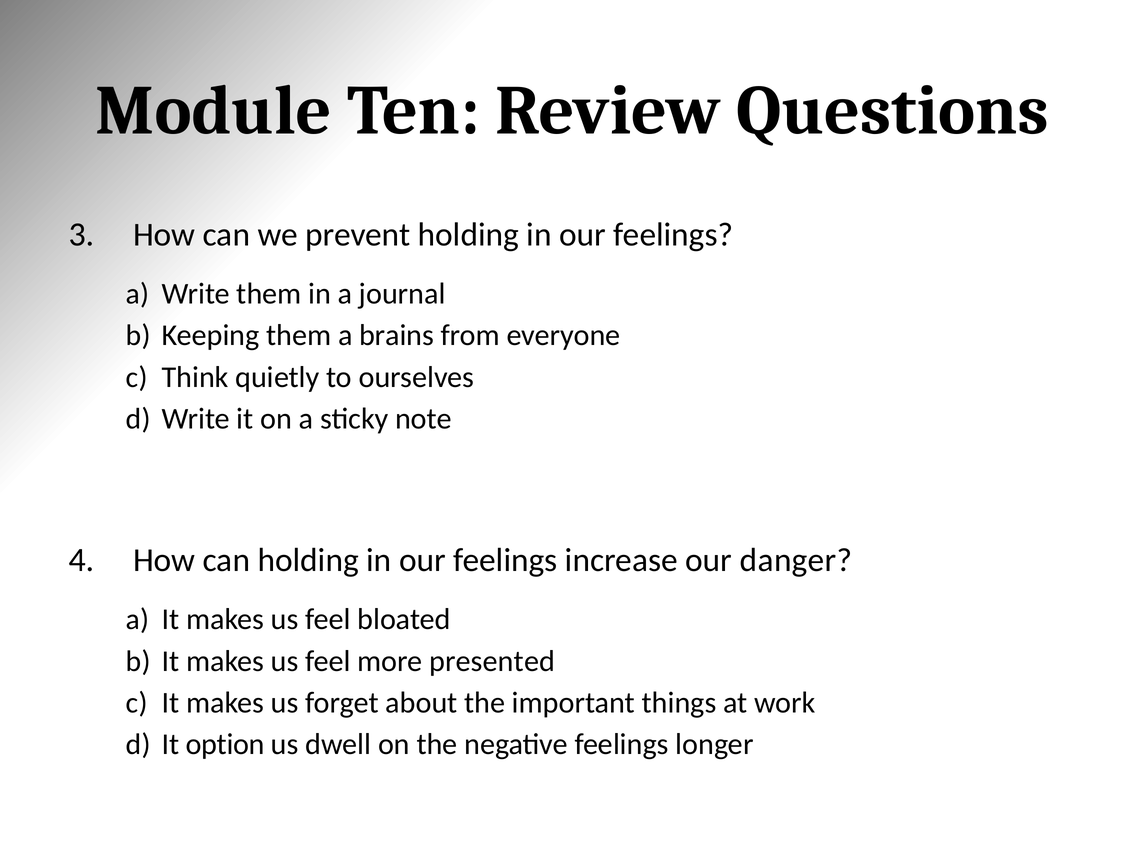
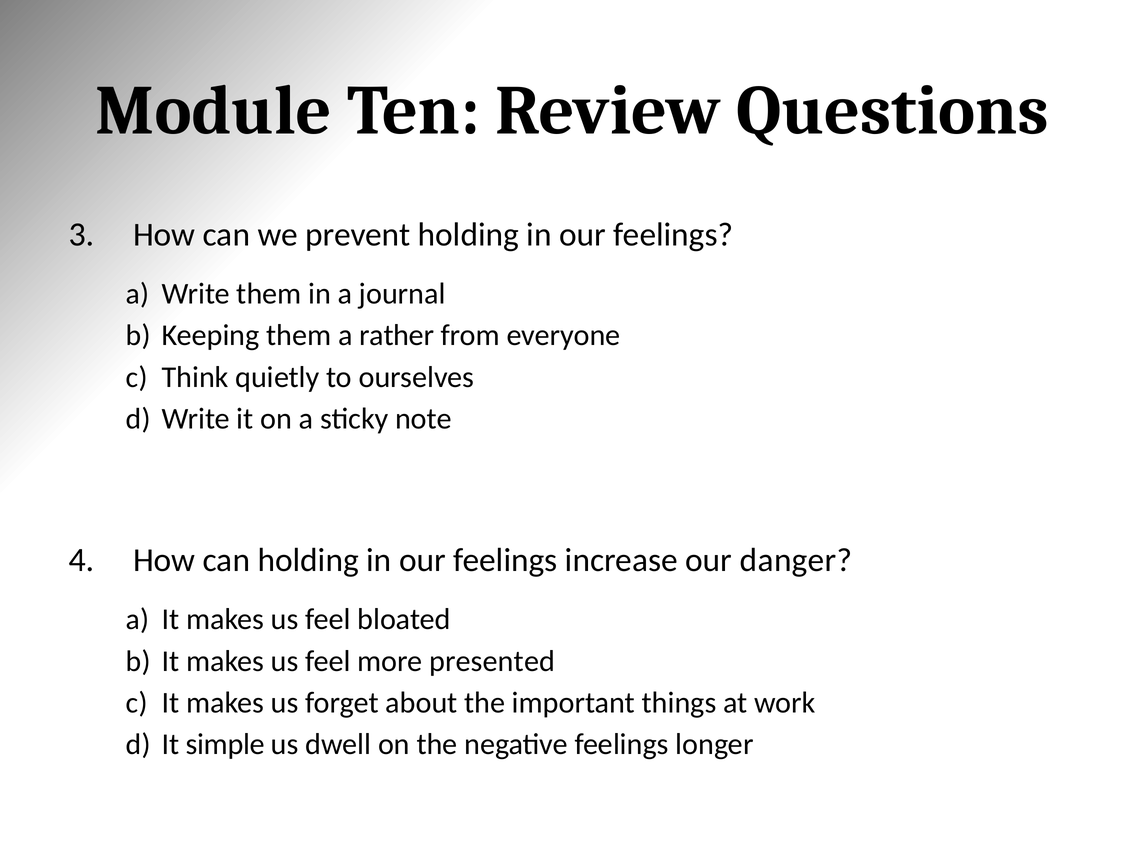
brains: brains -> rather
option: option -> simple
